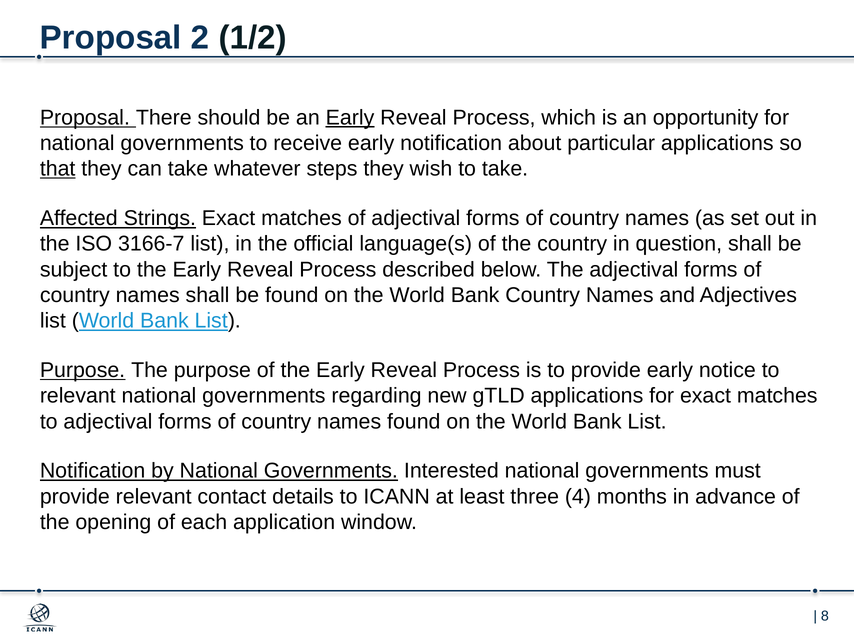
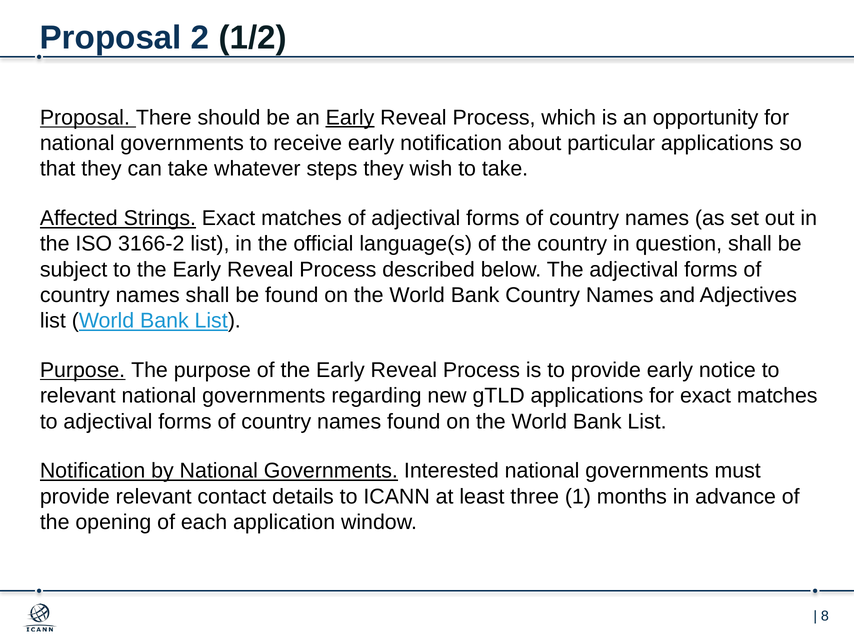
that underline: present -> none
3166-7: 3166-7 -> 3166-2
4: 4 -> 1
